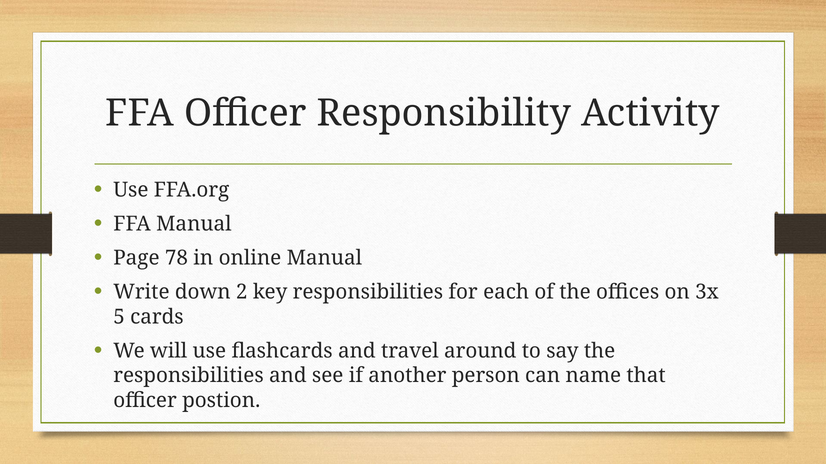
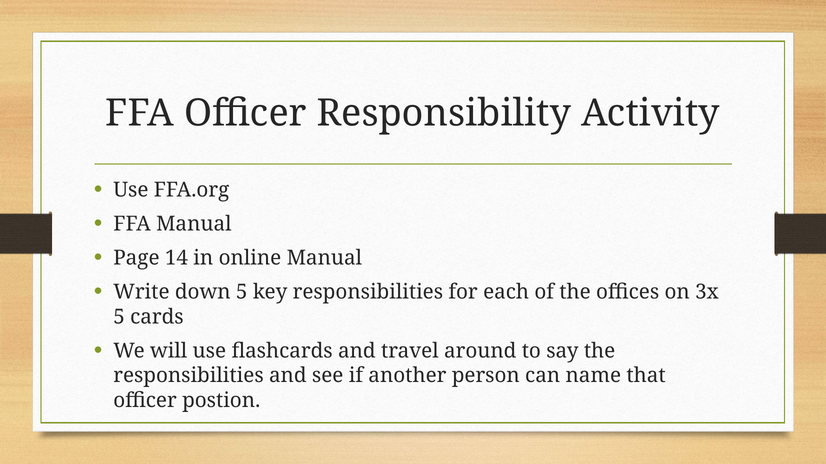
78: 78 -> 14
down 2: 2 -> 5
